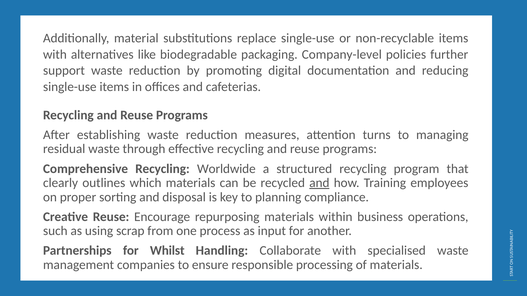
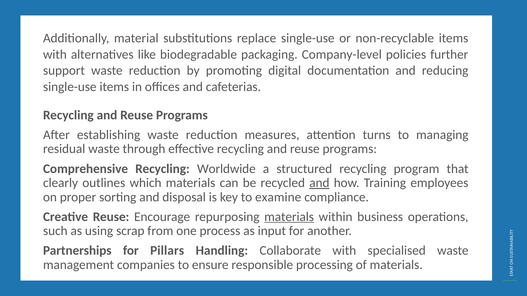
planning: planning -> examine
materials at (289, 217) underline: none -> present
Whilst: Whilst -> Pillars
